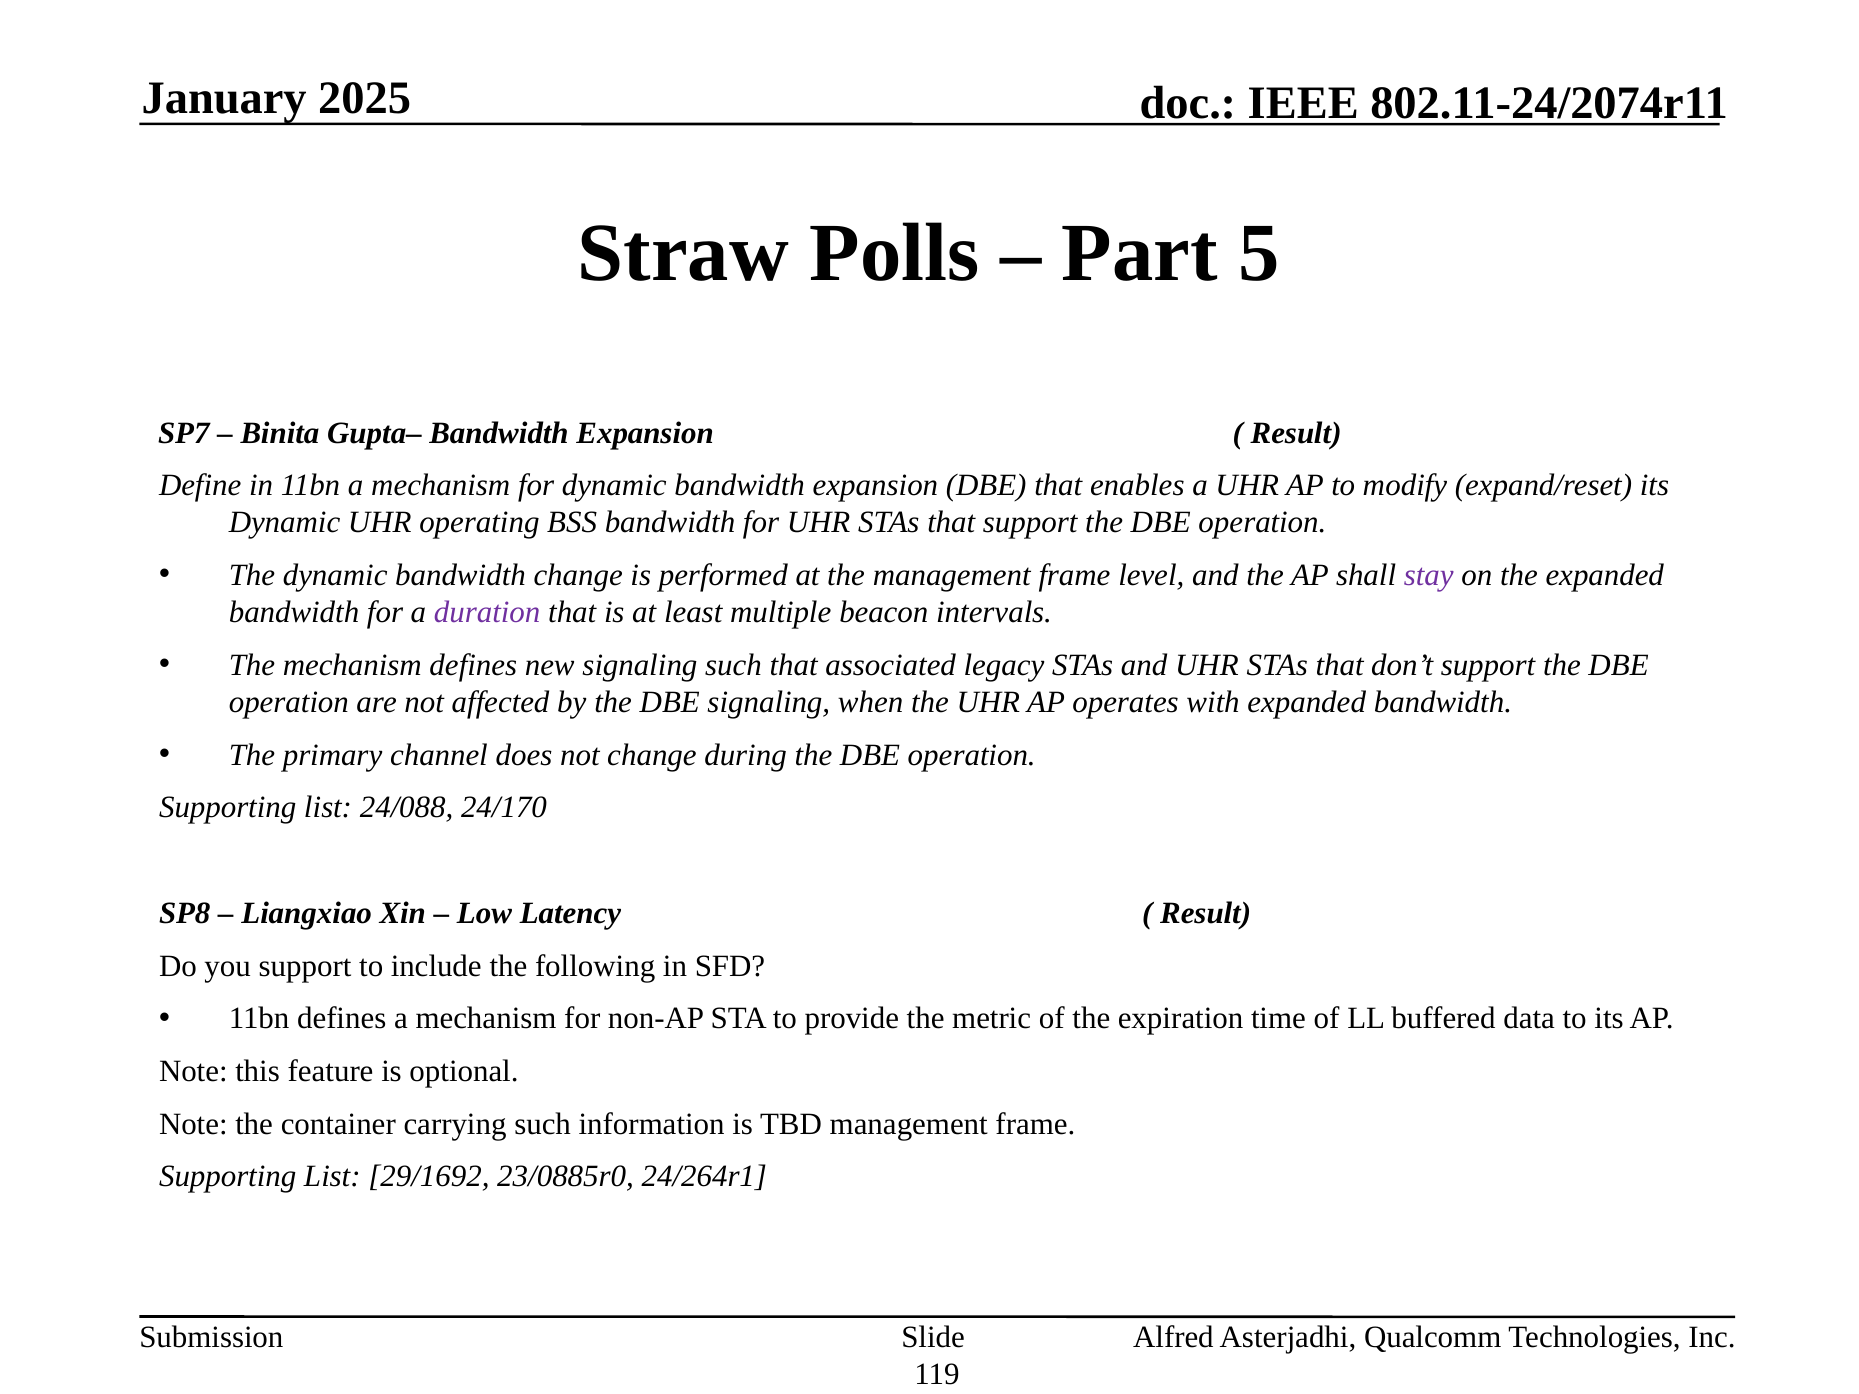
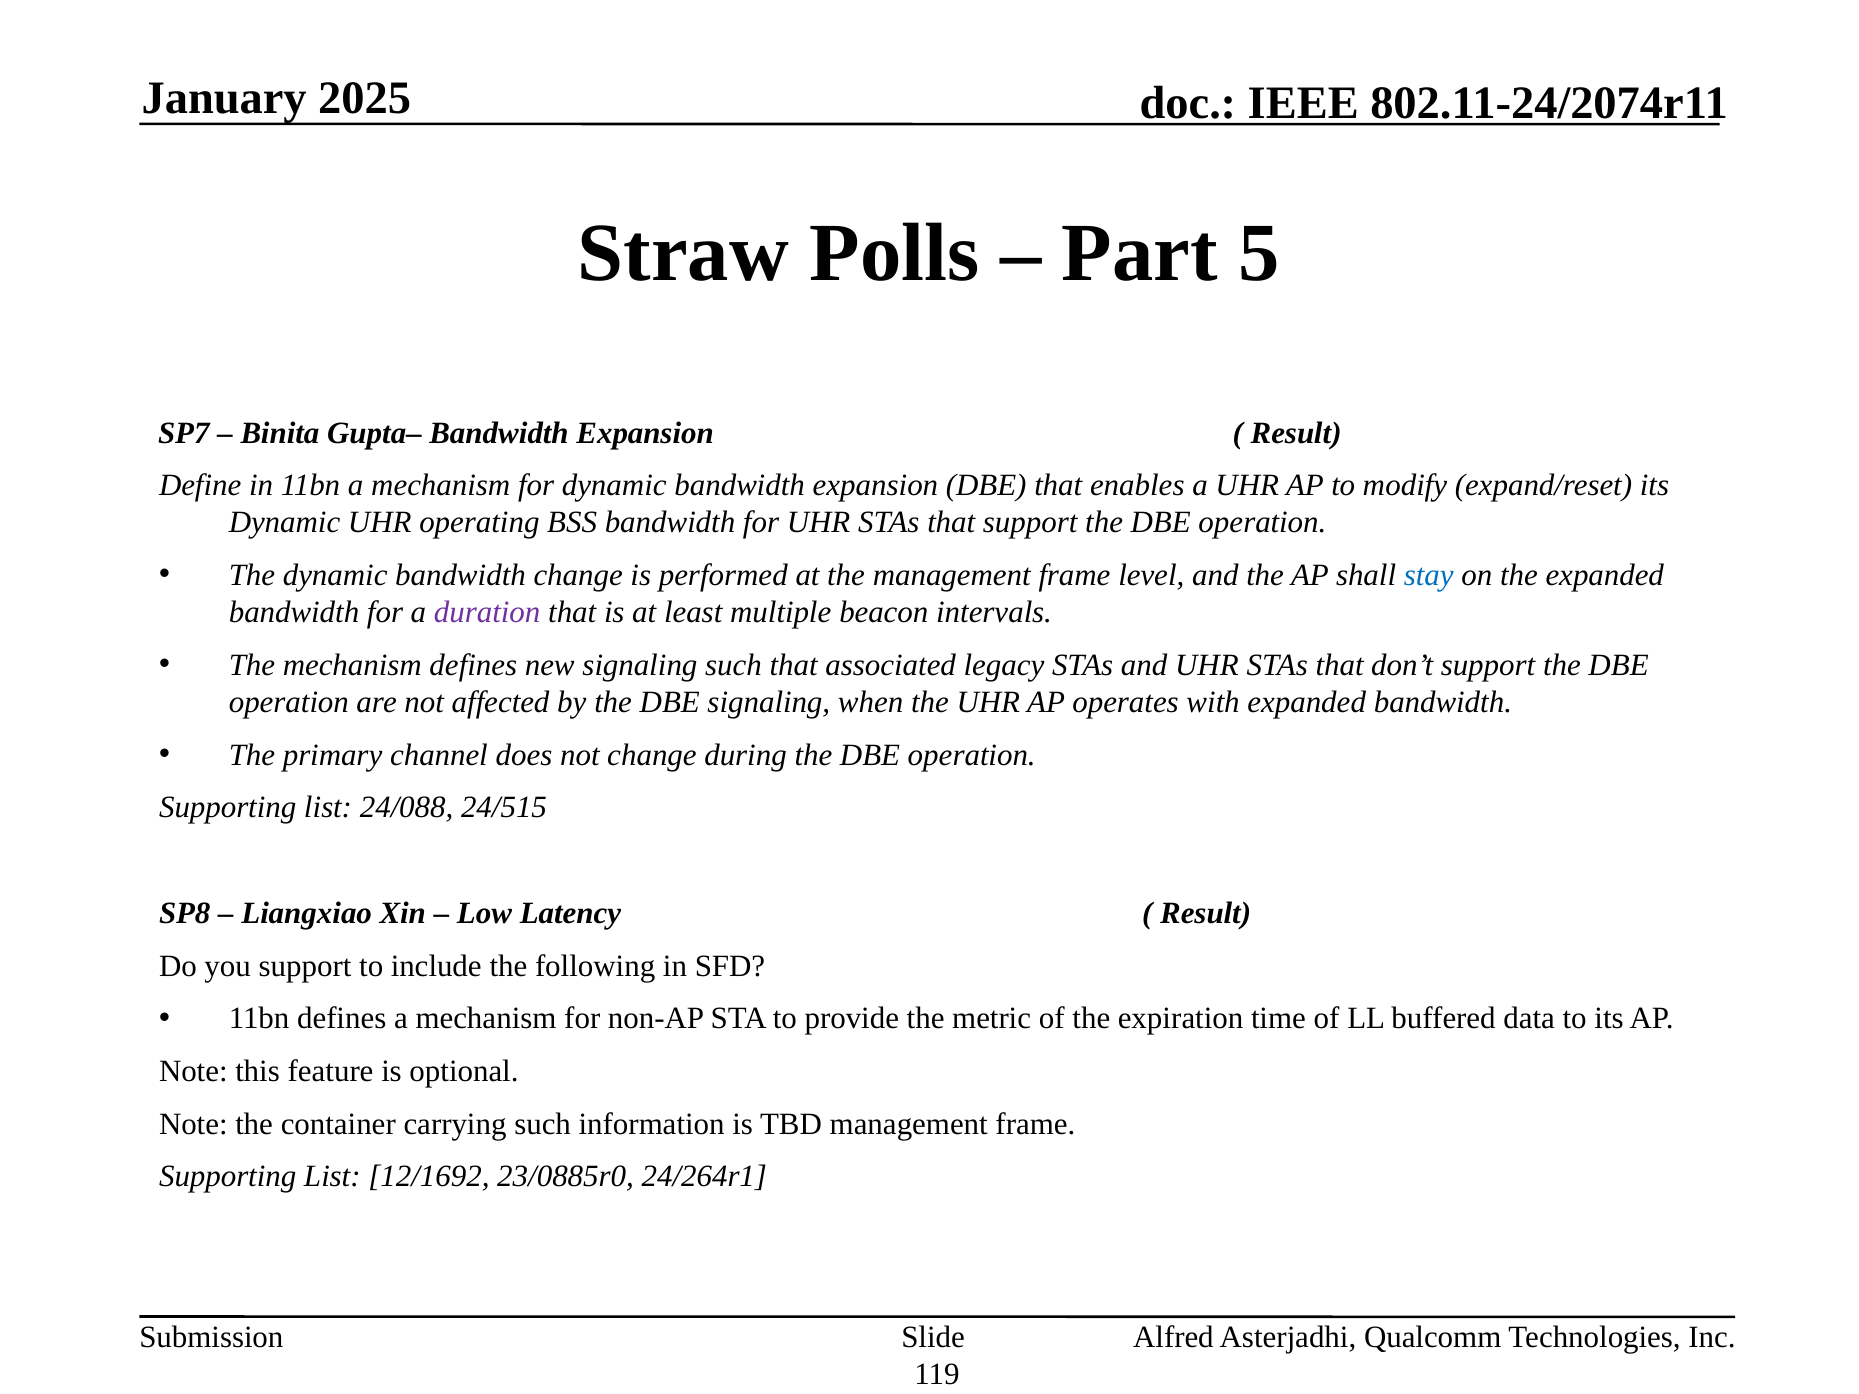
stay colour: purple -> blue
24/170: 24/170 -> 24/515
29/1692: 29/1692 -> 12/1692
